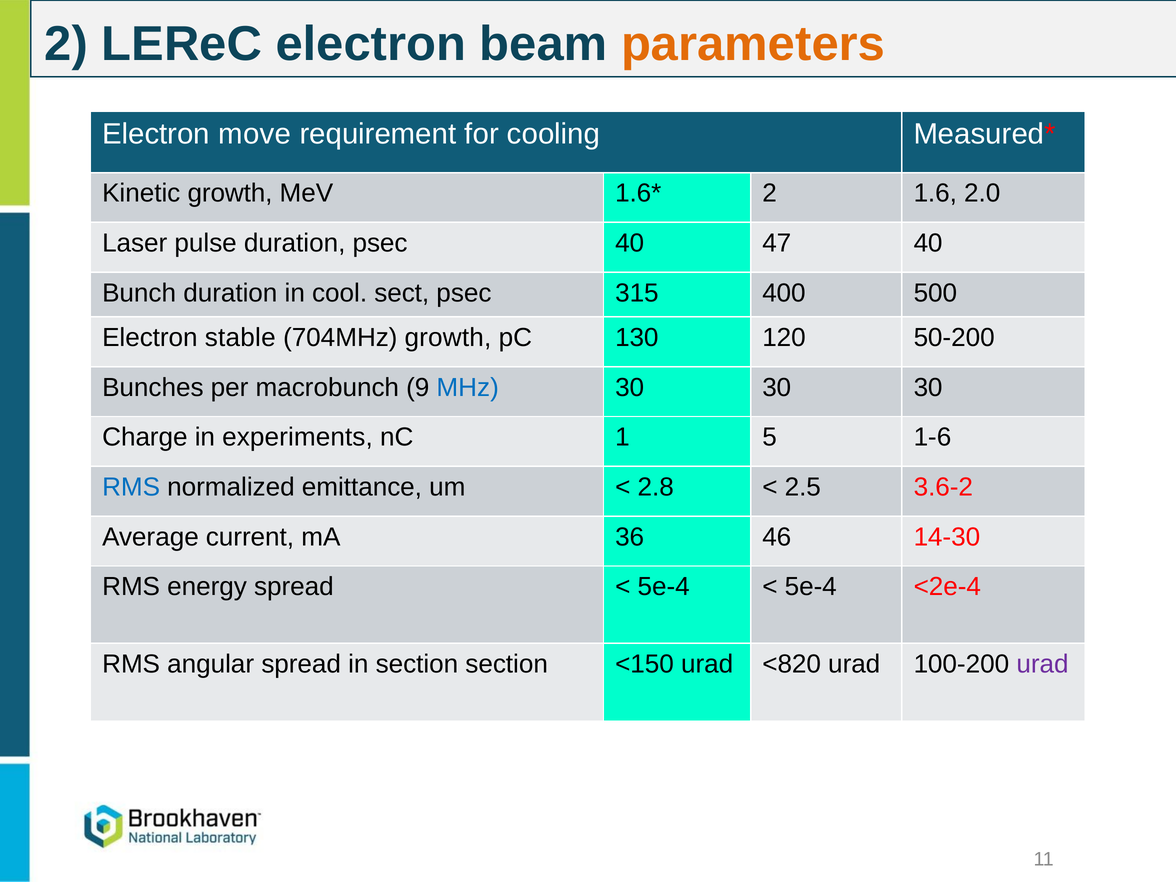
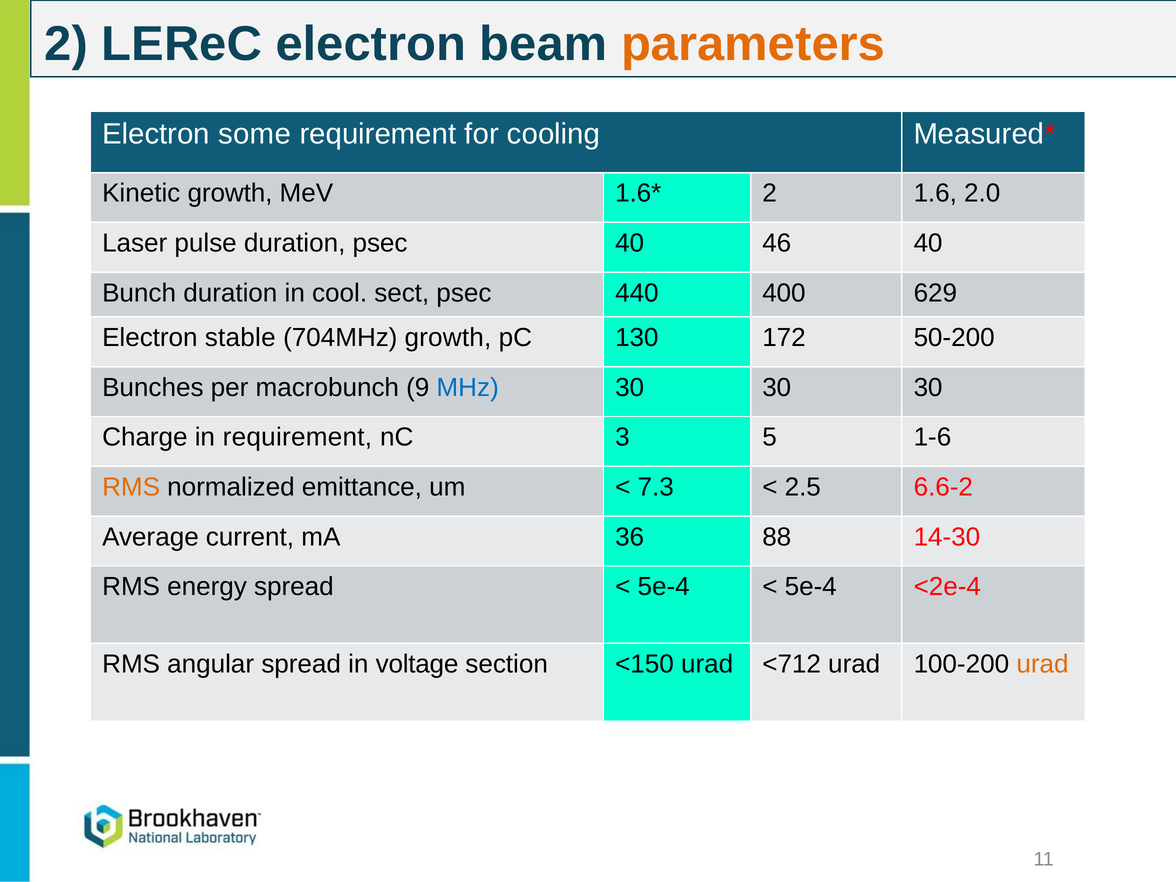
move: move -> some
47: 47 -> 46
315: 315 -> 440
500: 500 -> 629
120: 120 -> 172
in experiments: experiments -> requirement
1: 1 -> 3
RMS at (131, 487) colour: blue -> orange
2.8: 2.8 -> 7.3
3.6-2: 3.6-2 -> 6.6-2
46: 46 -> 88
in section: section -> voltage
<820: <820 -> <712
urad at (1043, 664) colour: purple -> orange
